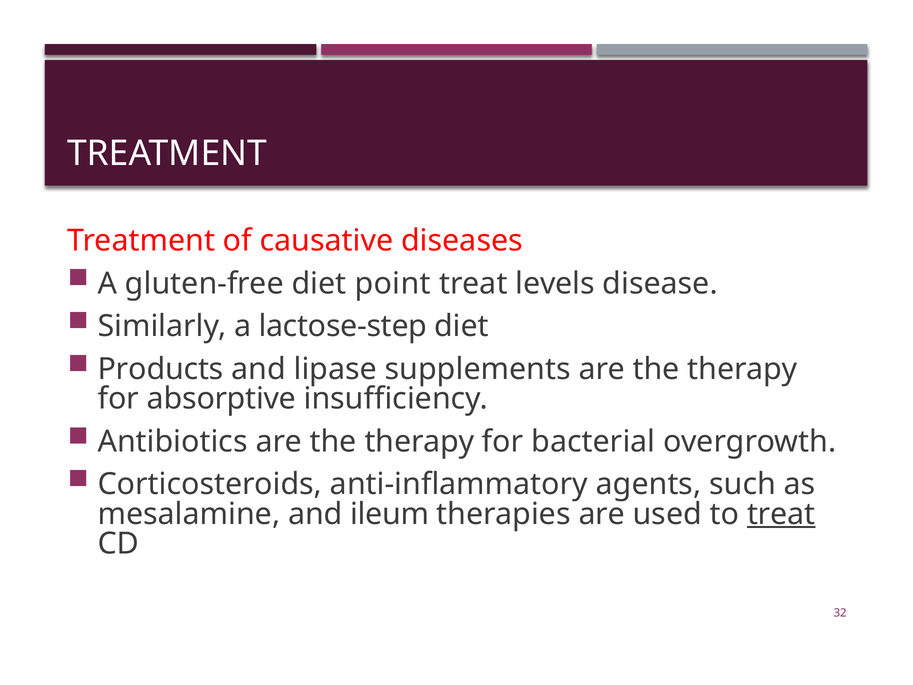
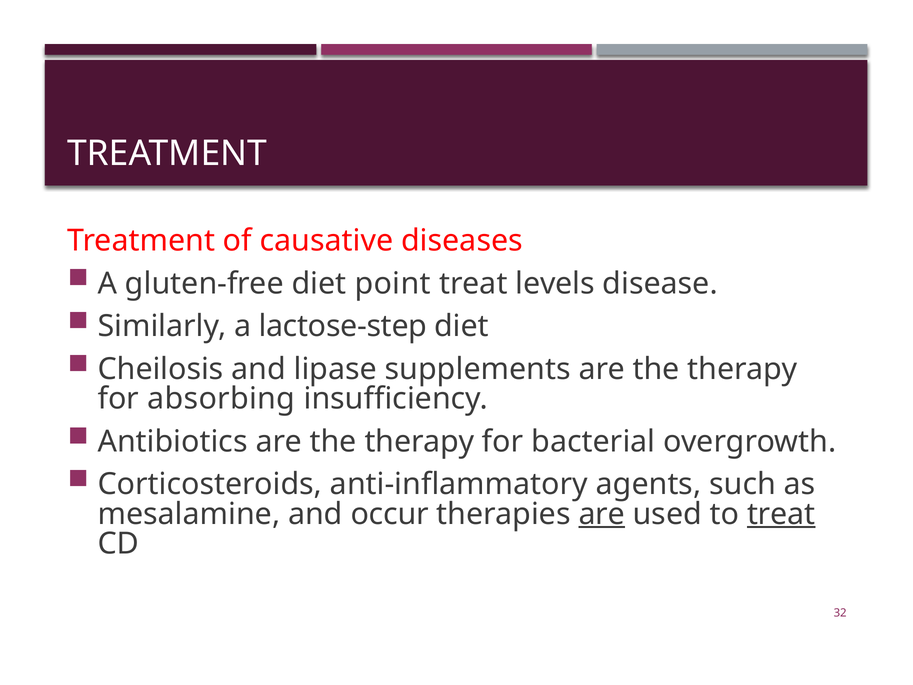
Products: Products -> Cheilosis
absorptive: absorptive -> absorbing
ileum: ileum -> occur
are at (602, 514) underline: none -> present
